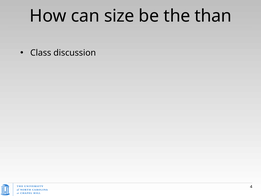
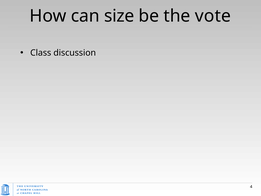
than: than -> vote
